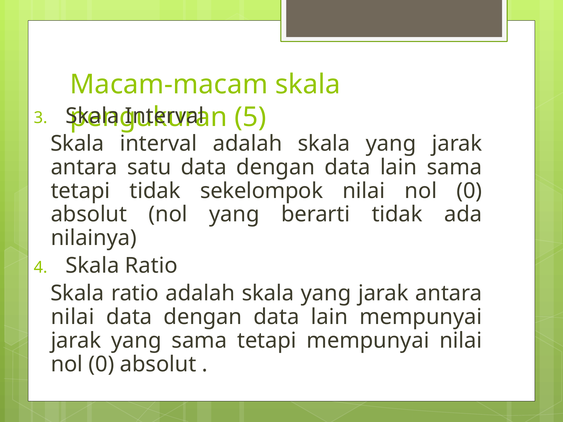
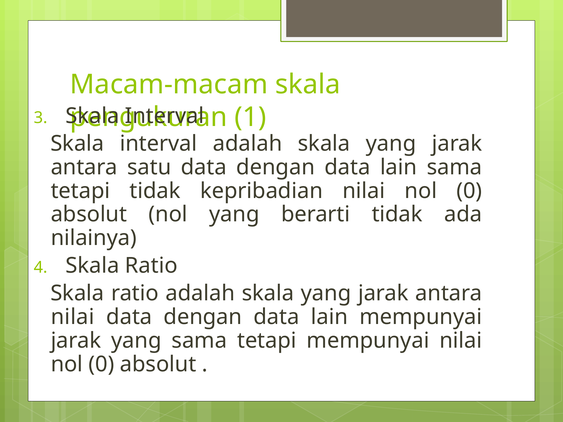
5: 5 -> 1
sekelompok: sekelompok -> kepribadian
